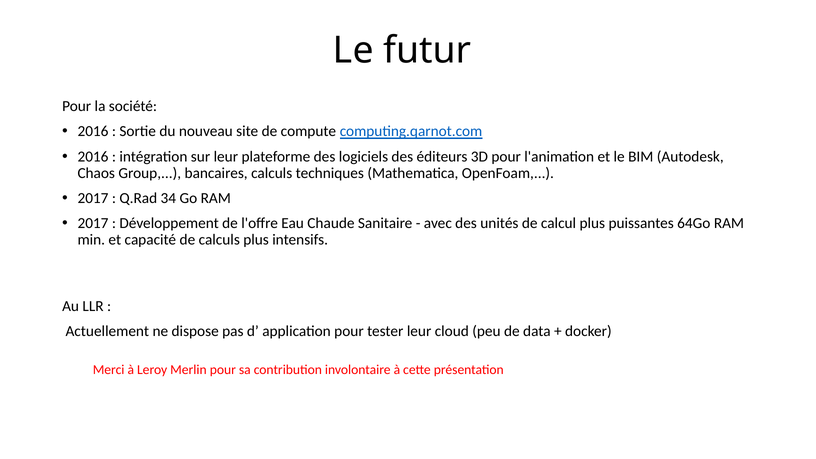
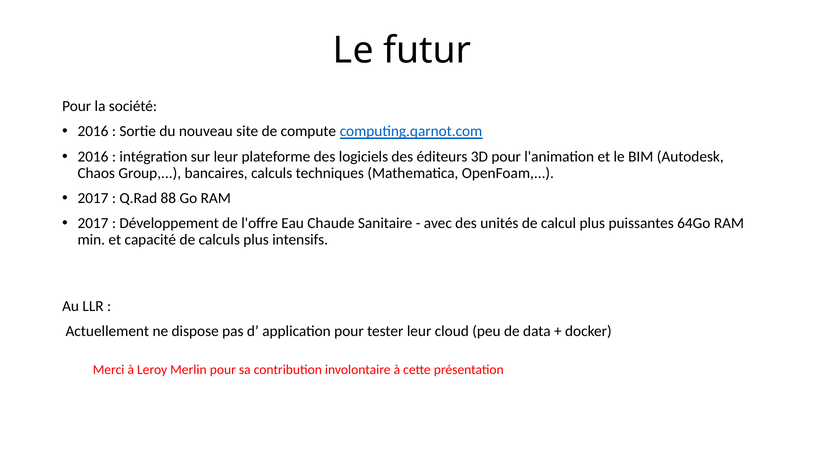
34: 34 -> 88
